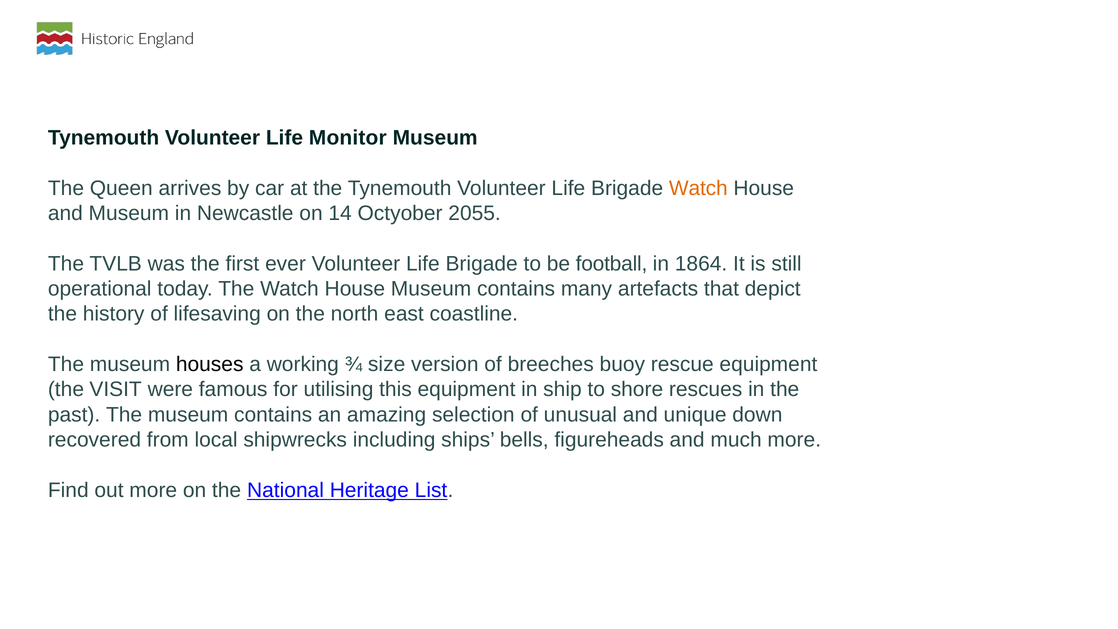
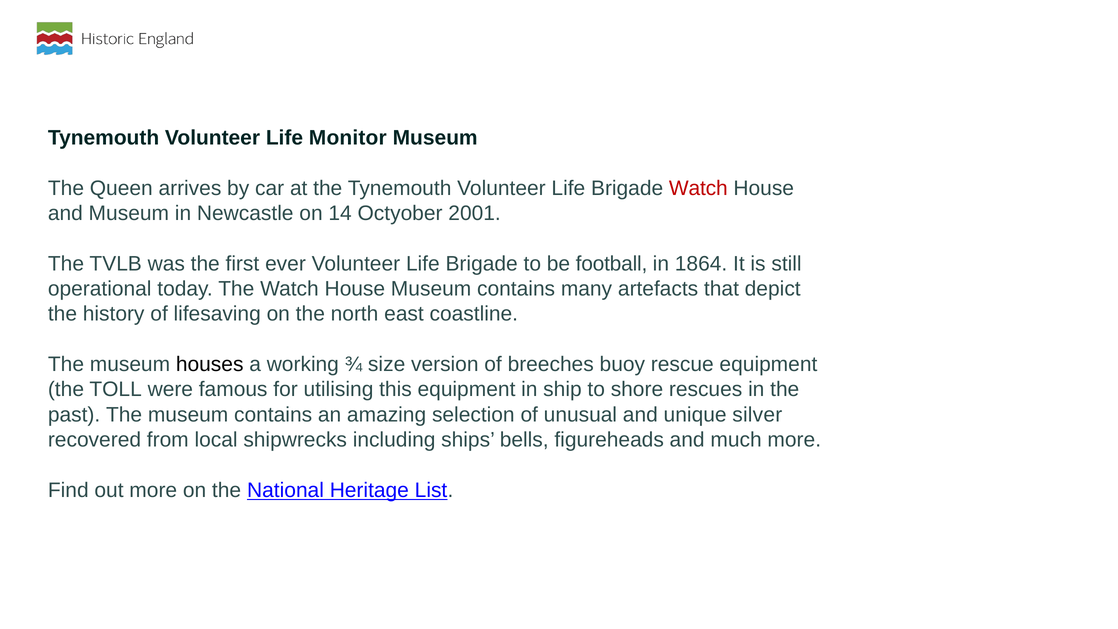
Watch at (698, 188) colour: orange -> red
2055: 2055 -> 2001
VISIT: VISIT -> TOLL
down: down -> silver
